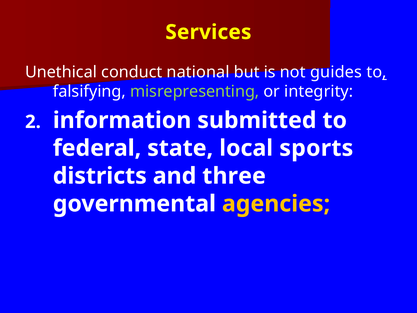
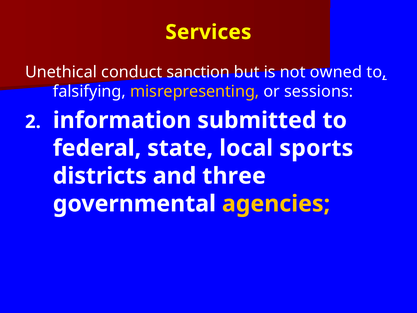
national: national -> sanction
guides: guides -> owned
misrepresenting colour: light green -> yellow
integrity: integrity -> sessions
